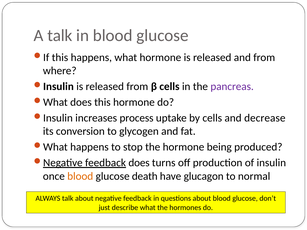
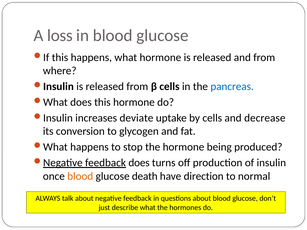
A talk: talk -> loss
pancreas colour: purple -> blue
process: process -> deviate
glucagon: glucagon -> direction
